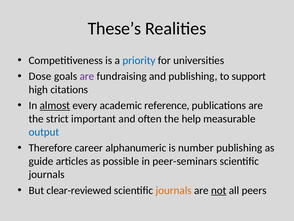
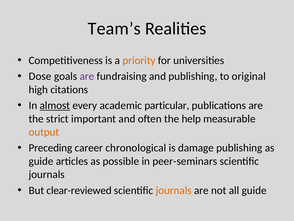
These’s: These’s -> Team’s
priority colour: blue -> orange
support: support -> original
reference: reference -> particular
output colour: blue -> orange
Therefore: Therefore -> Preceding
alphanumeric: alphanumeric -> chronological
number: number -> damage
not underline: present -> none
all peers: peers -> guide
